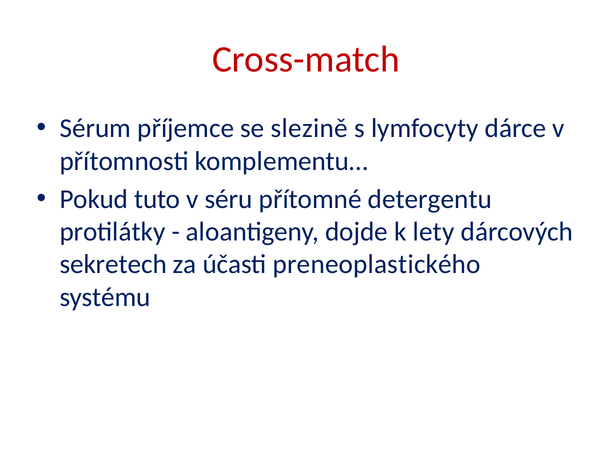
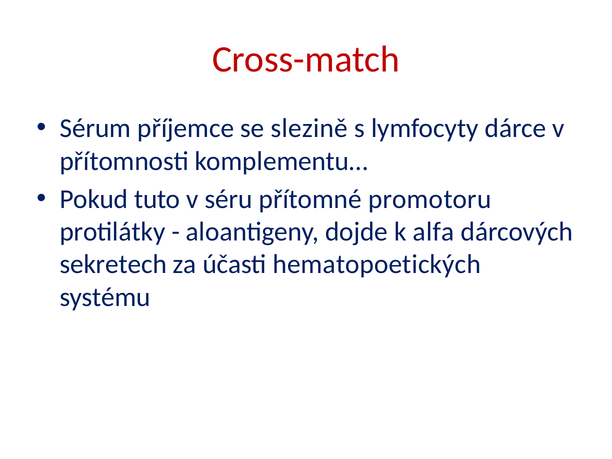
detergentu: detergentu -> promotoru
lety: lety -> alfa
preneoplastického: preneoplastického -> hematopoetických
